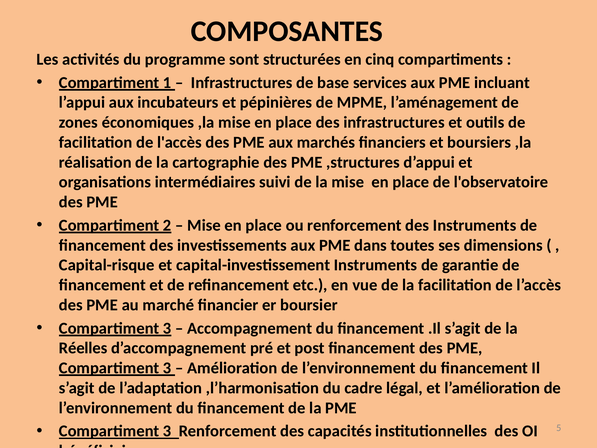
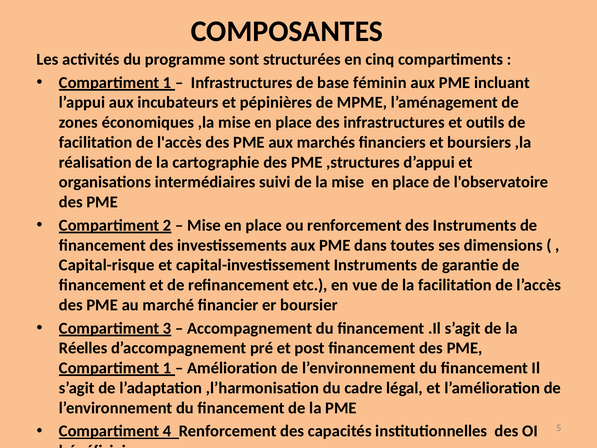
services: services -> féminin
3 at (167, 368): 3 -> 1
3 at (167, 431): 3 -> 4
